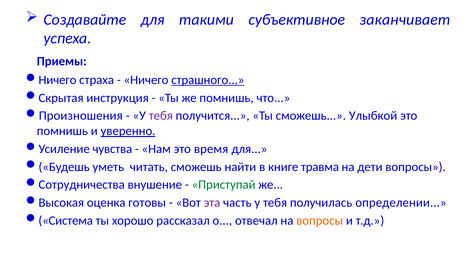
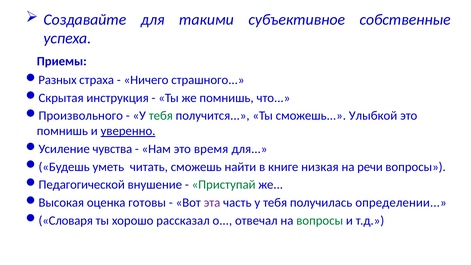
заканчивает: заканчивает -> собственные
Ничего at (58, 80): Ничего -> Разных
страшного underline: present -> none
Произношения: Произношения -> Произвольного
тебя at (161, 116) colour: purple -> green
травма: травма -> низкая
дети: дети -> речи
Сотрудничества: Сотрудничества -> Педагогической
Система: Система -> Словаря
вопросы at (320, 220) colour: orange -> green
